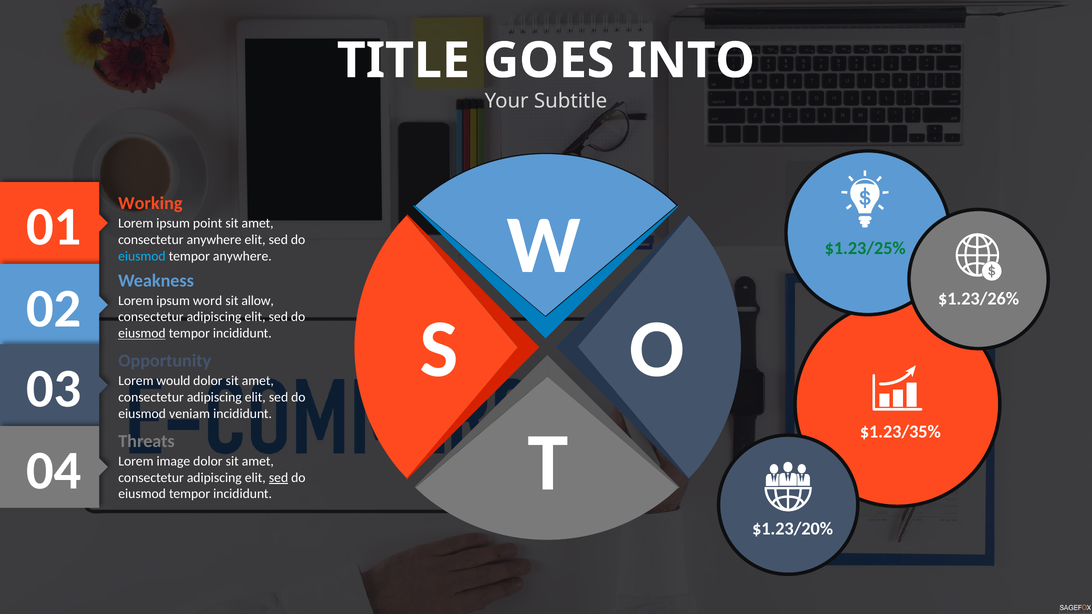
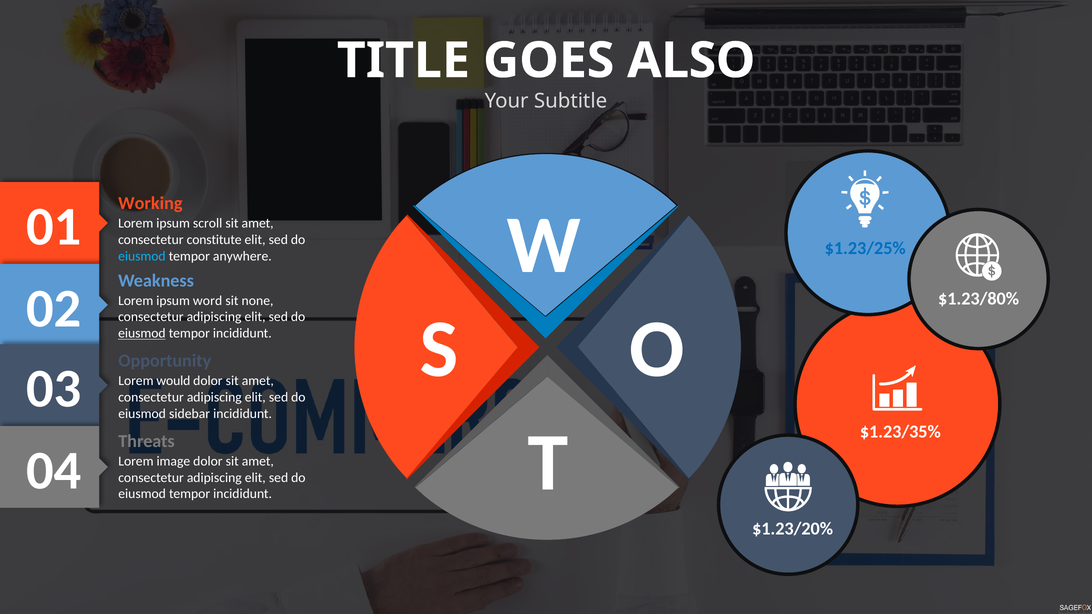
INTO: INTO -> ALSO
point: point -> scroll
consectetur anywhere: anywhere -> constitute
$1.23/25% colour: green -> blue
$1.23/26%: $1.23/26% -> $1.23/80%
allow: allow -> none
veniam: veniam -> sidebar
sed at (279, 478) underline: present -> none
